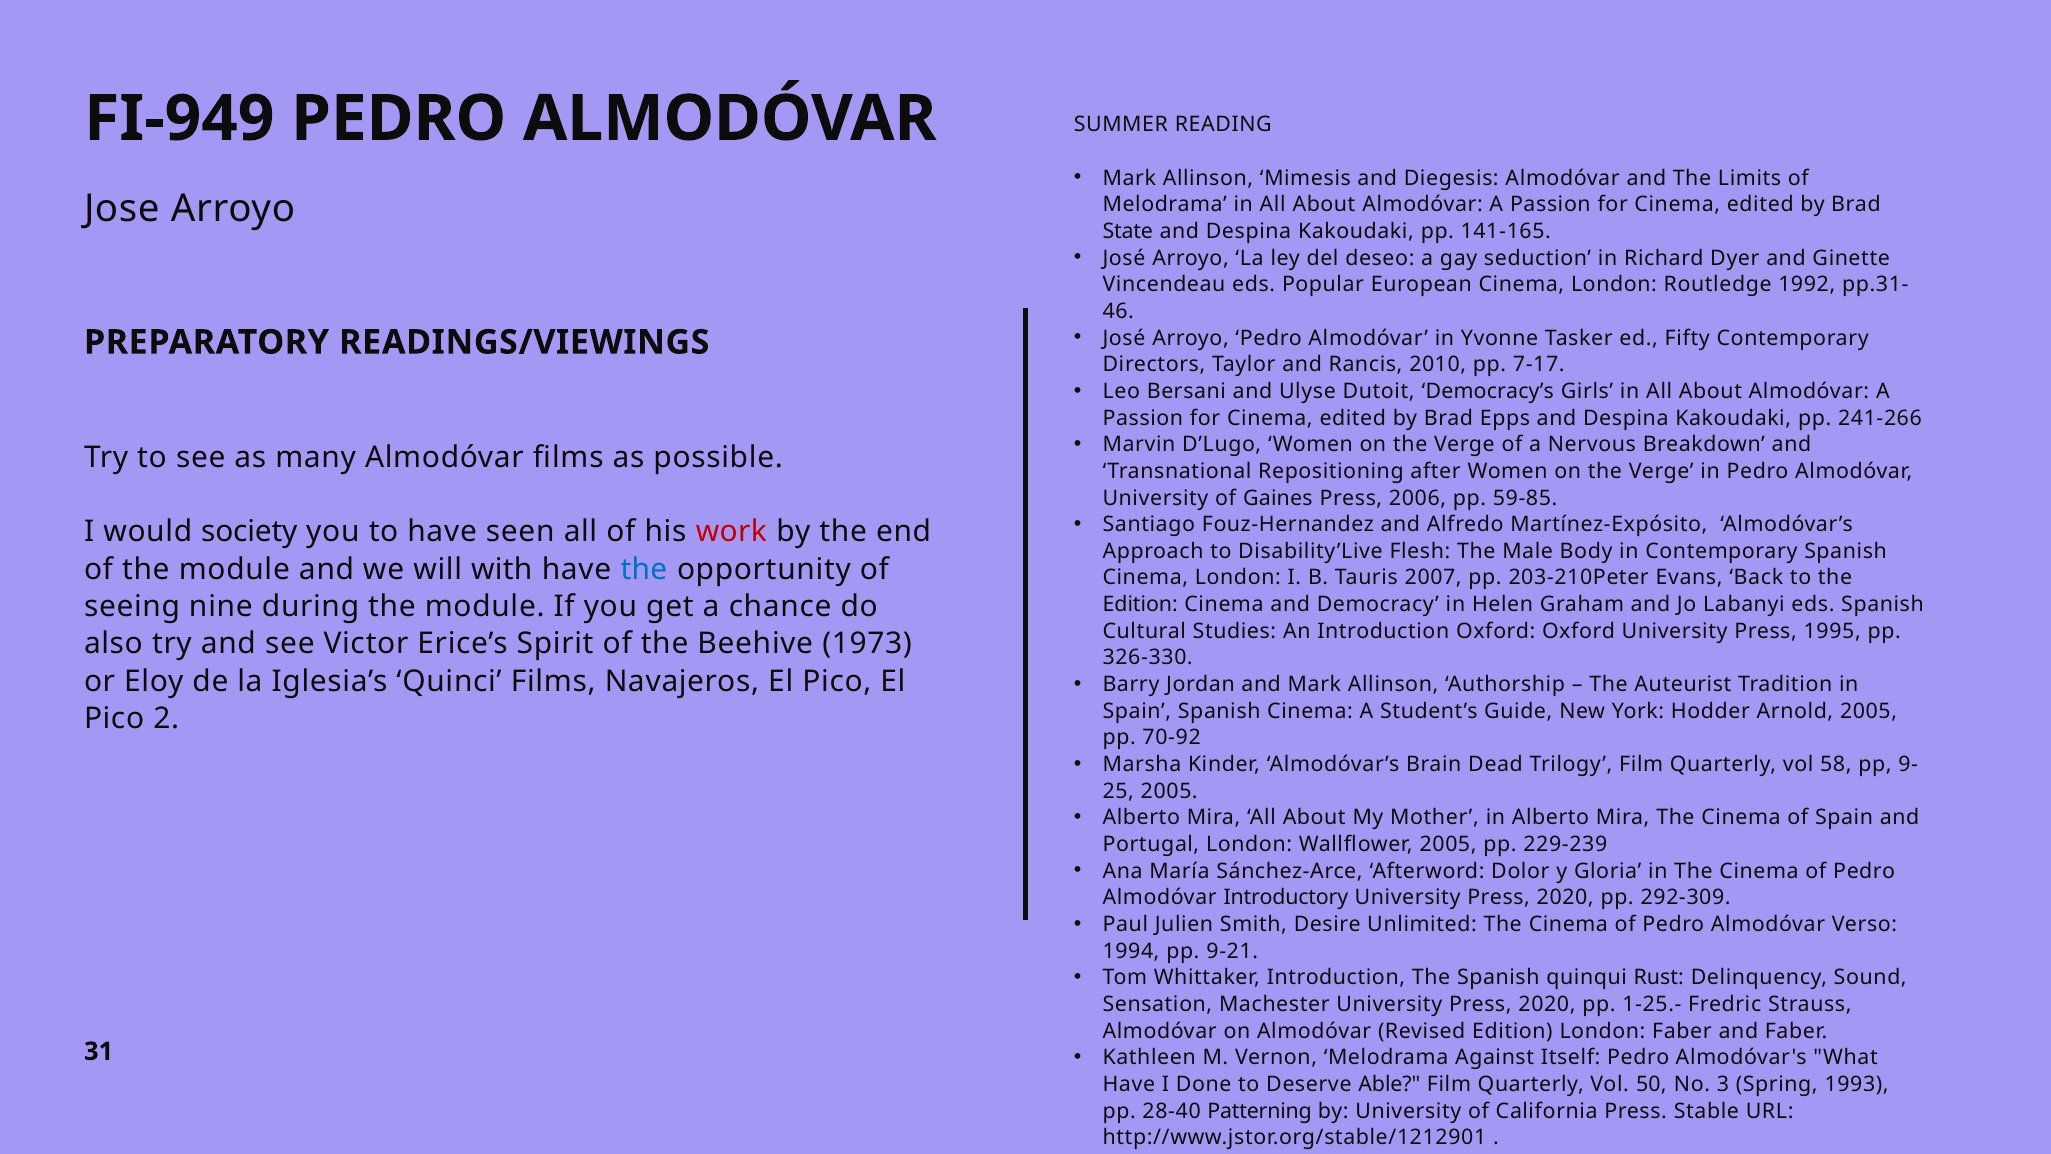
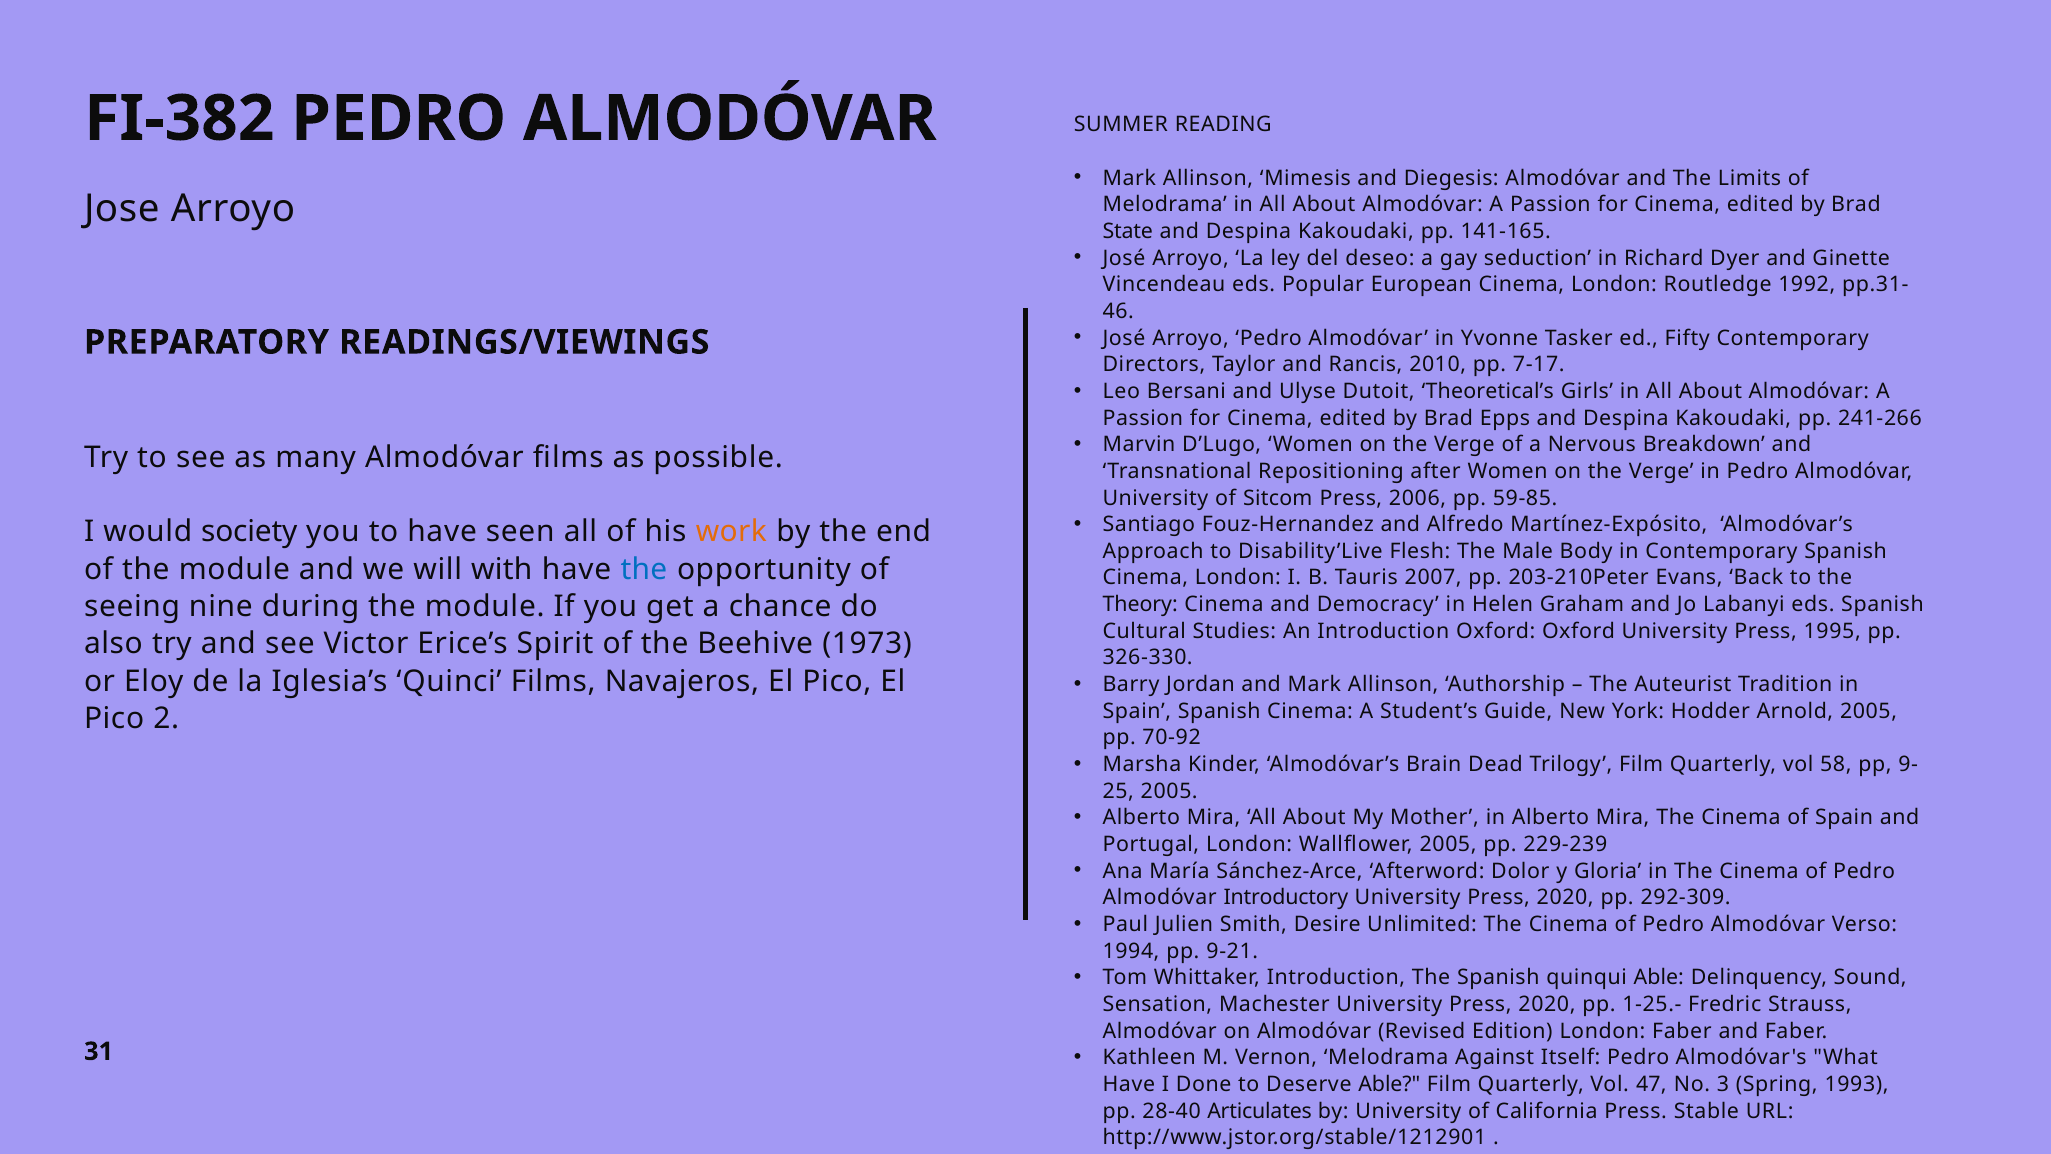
FI-949: FI-949 -> FI-382
Democracy’s: Democracy’s -> Theoretical’s
Gaines: Gaines -> Sitcom
work colour: red -> orange
Edition at (1140, 604): Edition -> Theory
quinqui Rust: Rust -> Able
50: 50 -> 47
Patterning: Patterning -> Articulates
